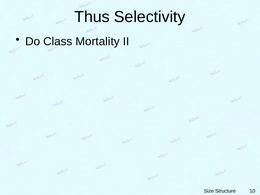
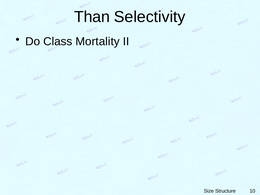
Thus: Thus -> Than
